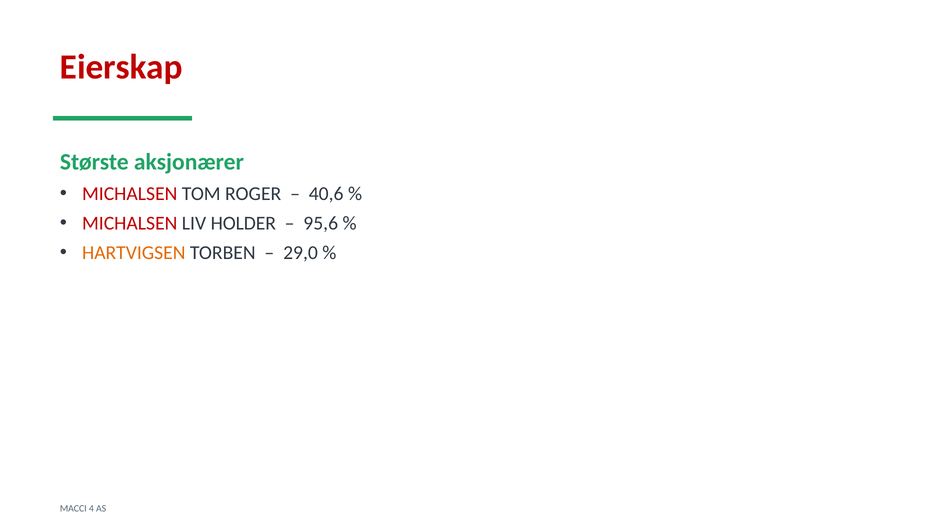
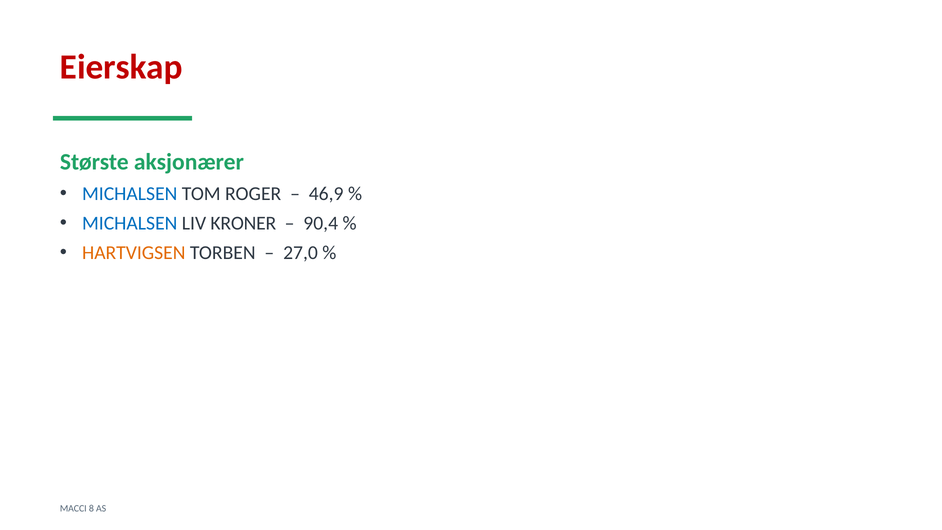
MICHALSEN at (130, 194) colour: red -> blue
40,6: 40,6 -> 46,9
MICHALSEN at (130, 223) colour: red -> blue
HOLDER: HOLDER -> KRONER
95,6: 95,6 -> 90,4
29,0: 29,0 -> 27,0
4: 4 -> 8
